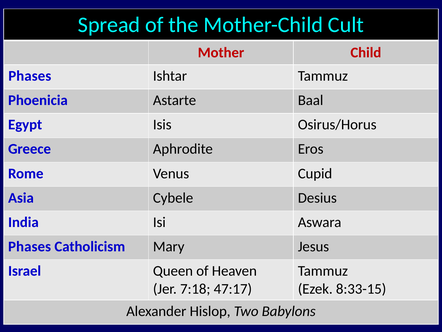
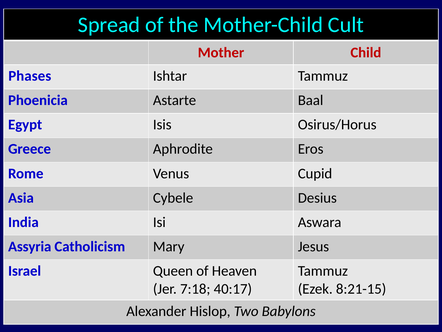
Phases at (30, 246): Phases -> Assyria
47:17: 47:17 -> 40:17
8:33-15: 8:33-15 -> 8:21-15
